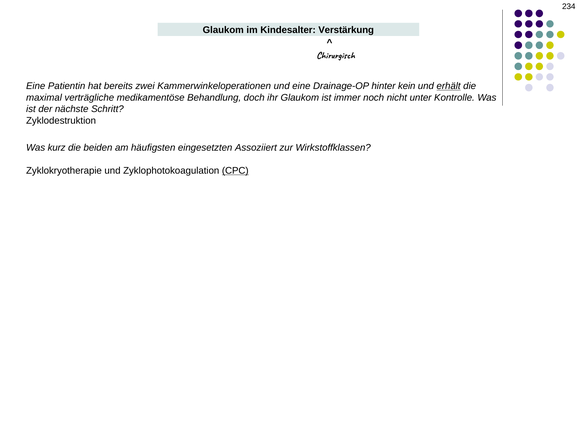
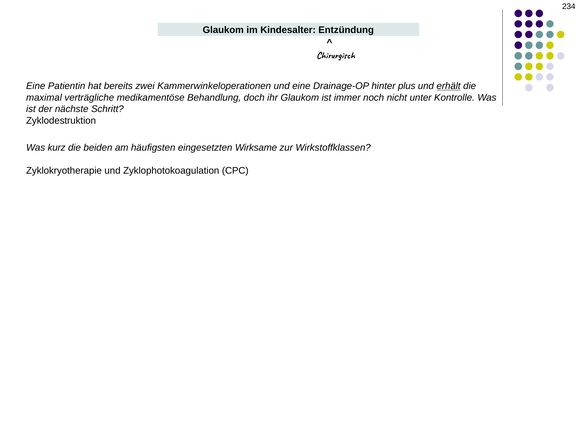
Verstärkung: Verstärkung -> Entzündung
kein: kein -> plus
Assoziiert: Assoziiert -> Wirksame
CPC underline: present -> none
